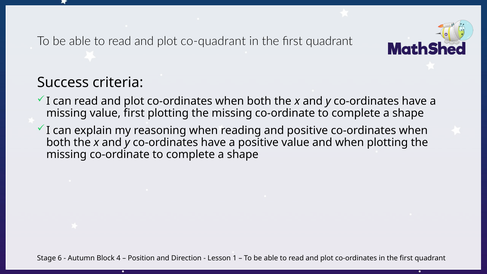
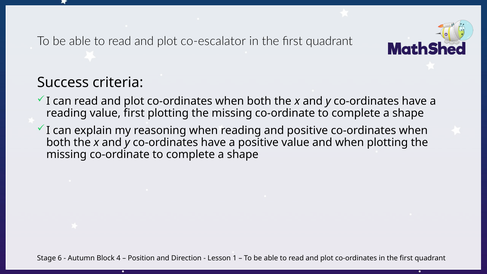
co-quadrant: co-quadrant -> co-escalator
missing at (67, 113): missing -> reading
